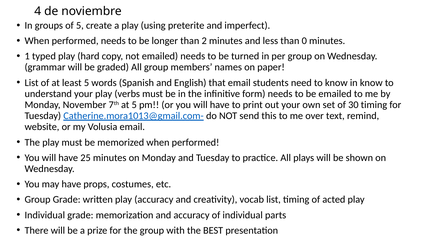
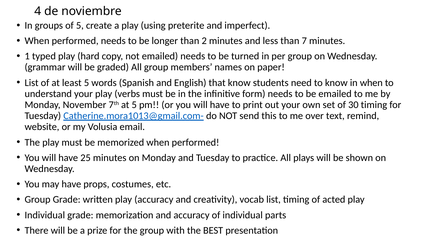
0: 0 -> 7
that email: email -> know
in know: know -> when
